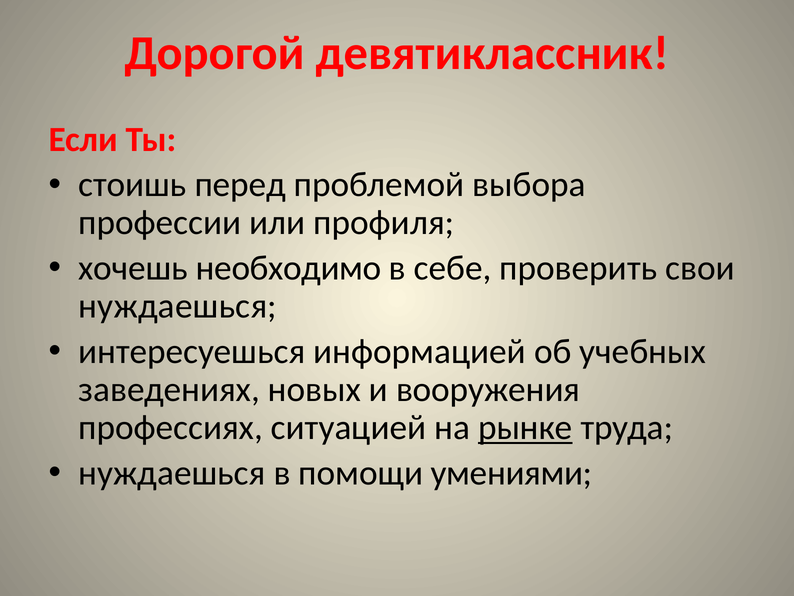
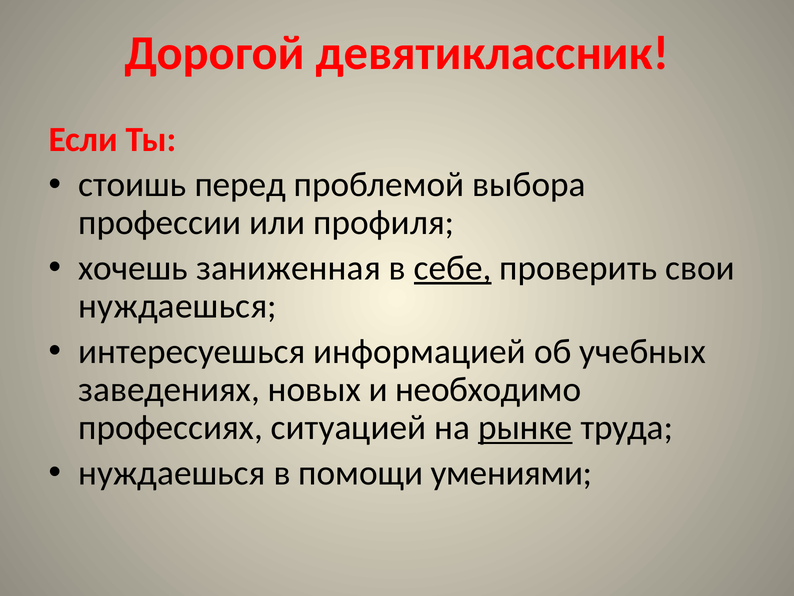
необходимо: необходимо -> заниженная
себе underline: none -> present
вооружения: вооружения -> необходимо
